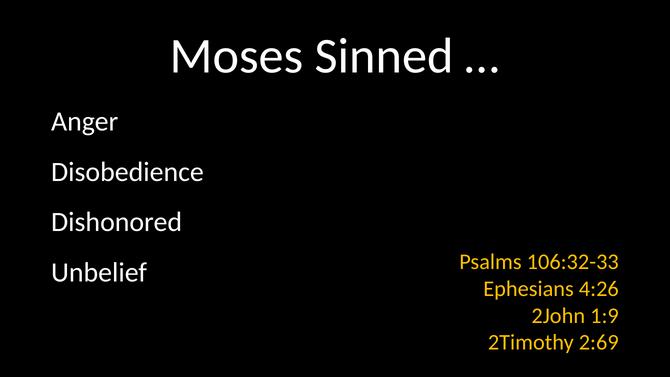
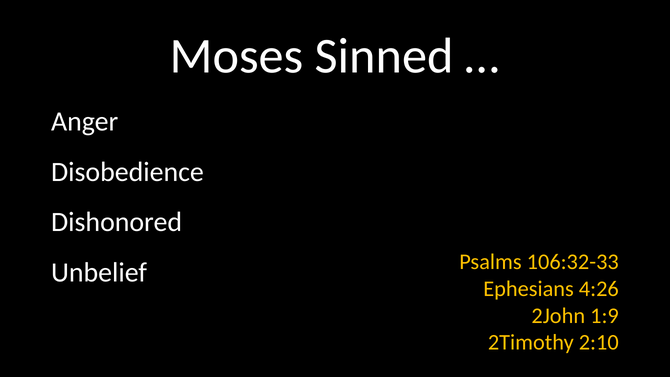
2:69: 2:69 -> 2:10
